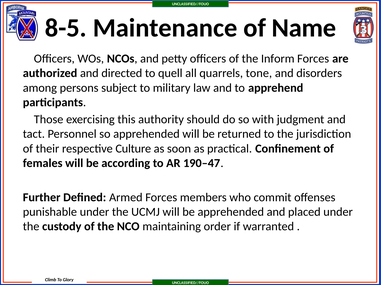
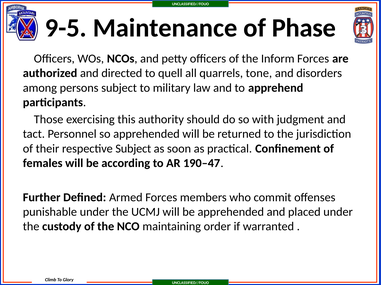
8-5: 8-5 -> 9-5
Name: Name -> Phase
respective Culture: Culture -> Subject
